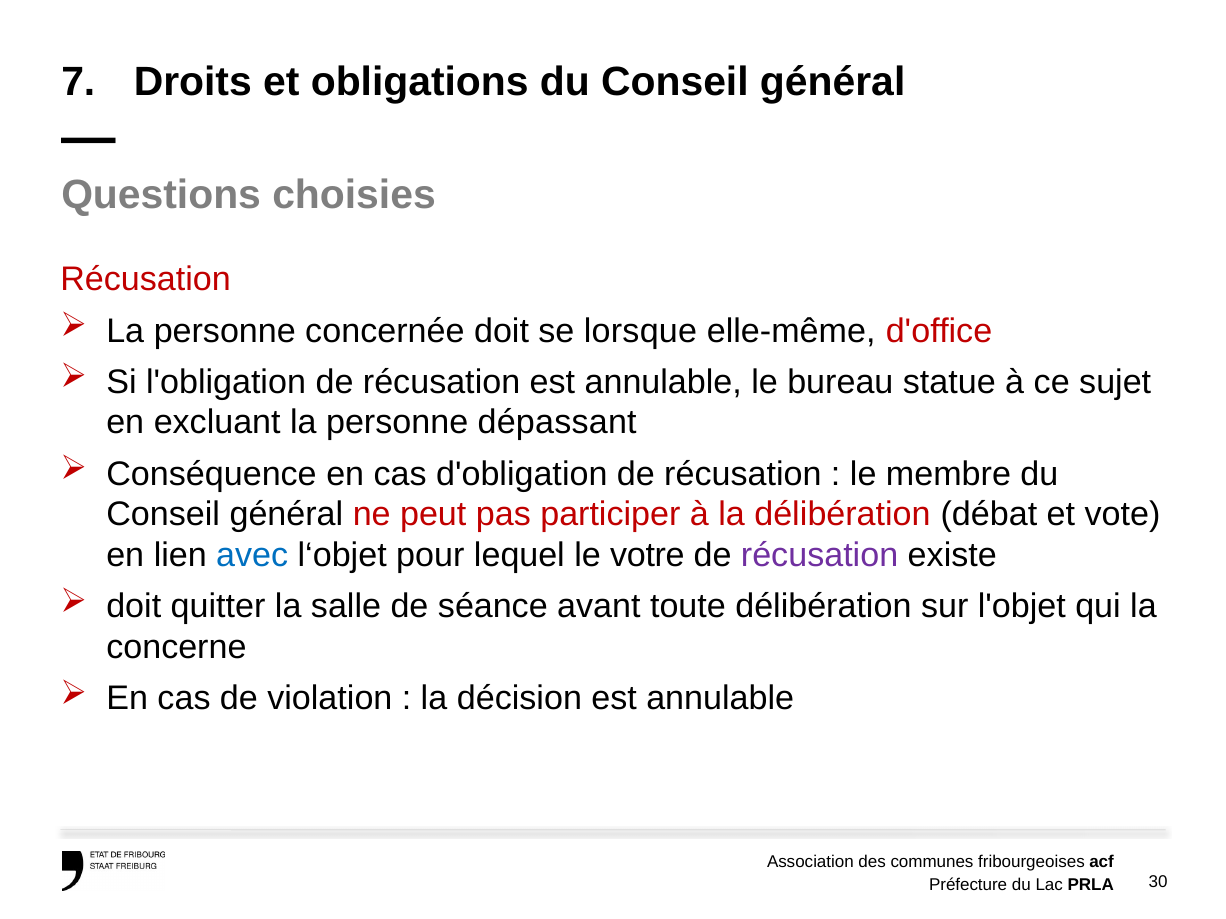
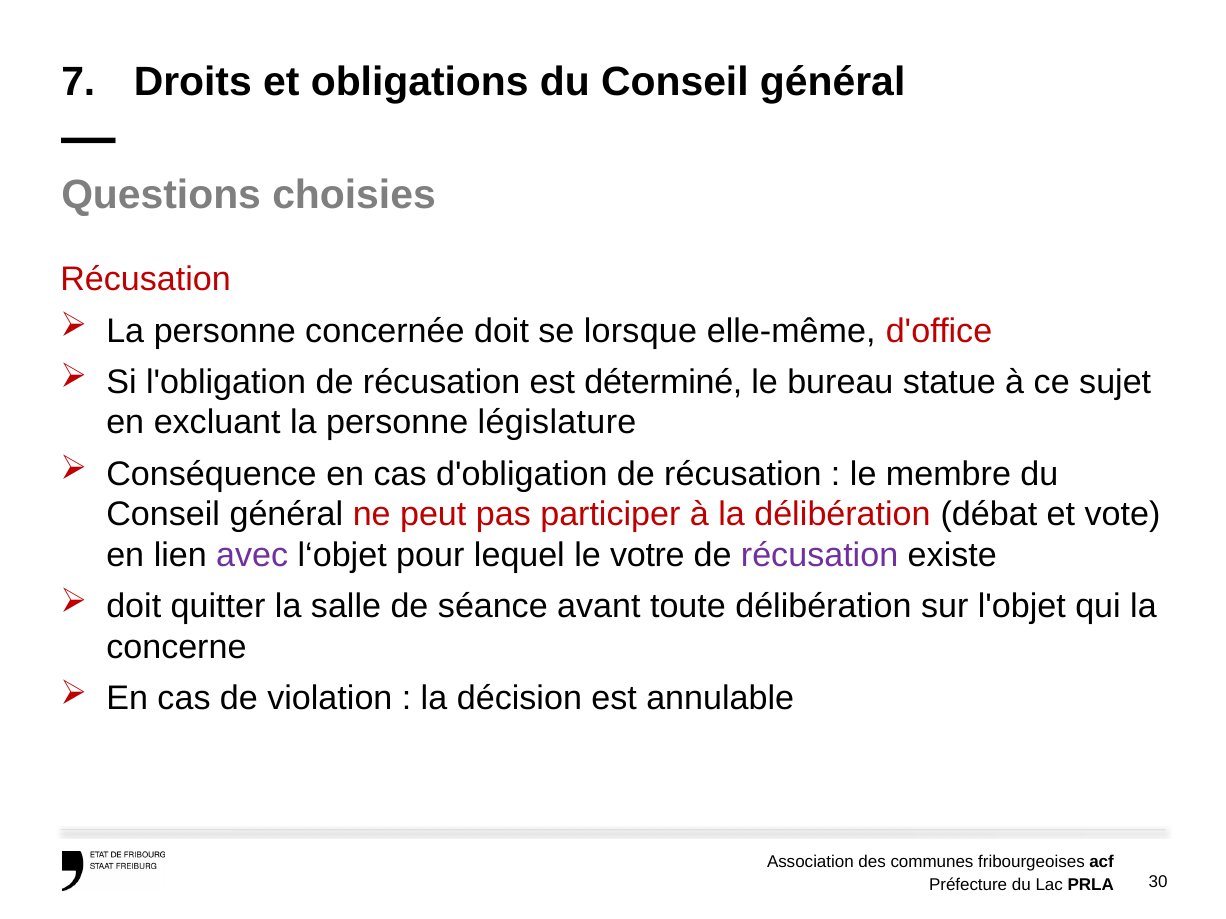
récusation est annulable: annulable -> déterminé
dépassant: dépassant -> législature
avec colour: blue -> purple
